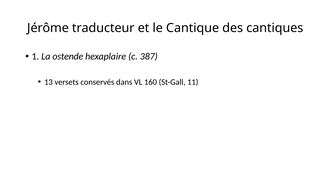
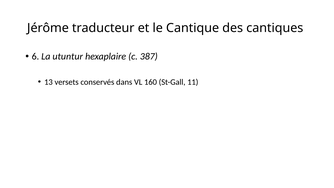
1: 1 -> 6
ostende: ostende -> utuntur
